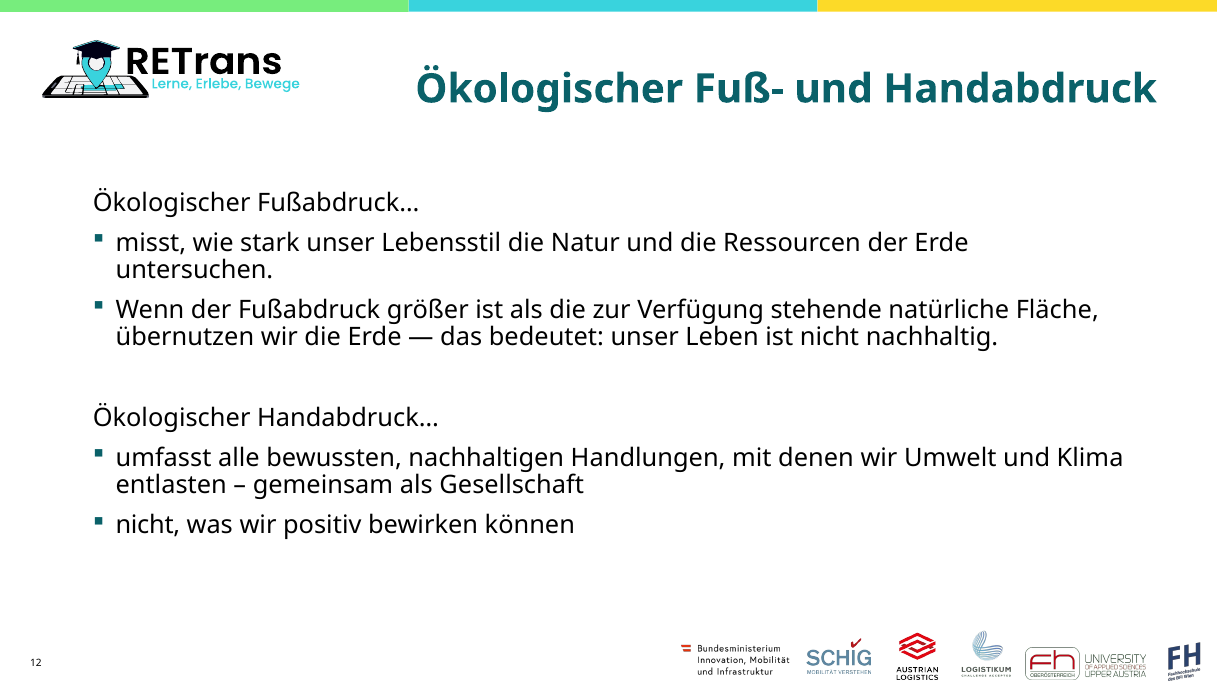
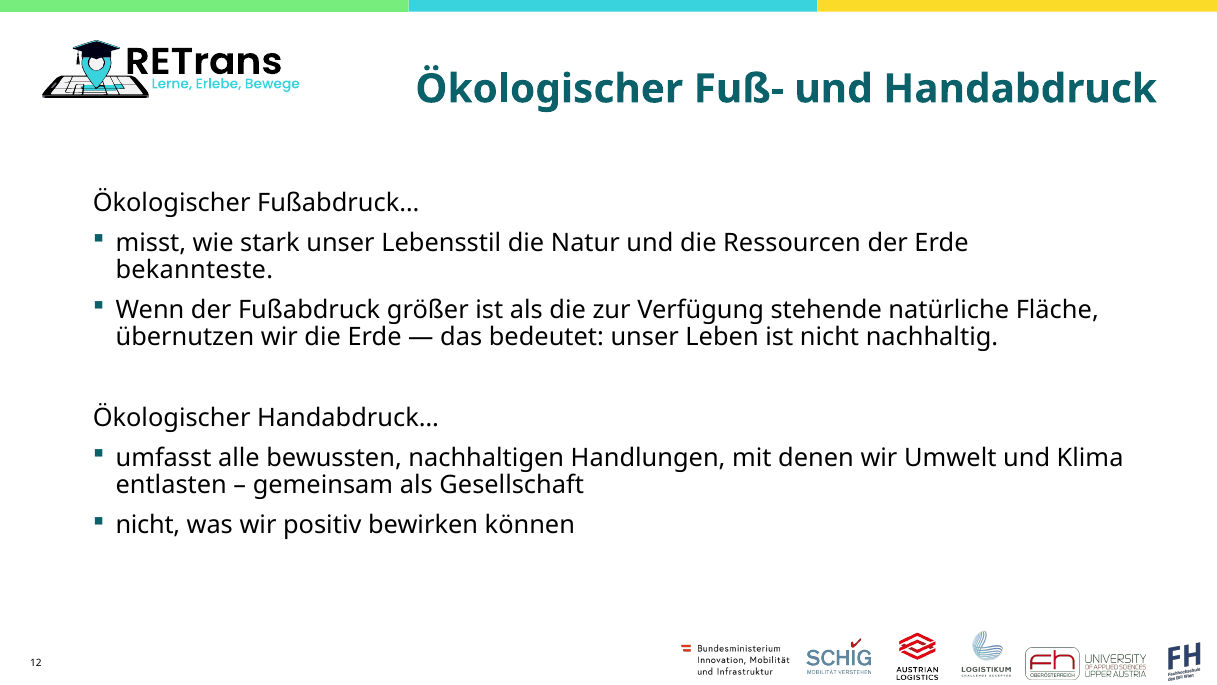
untersuchen: untersuchen -> bekannteste
